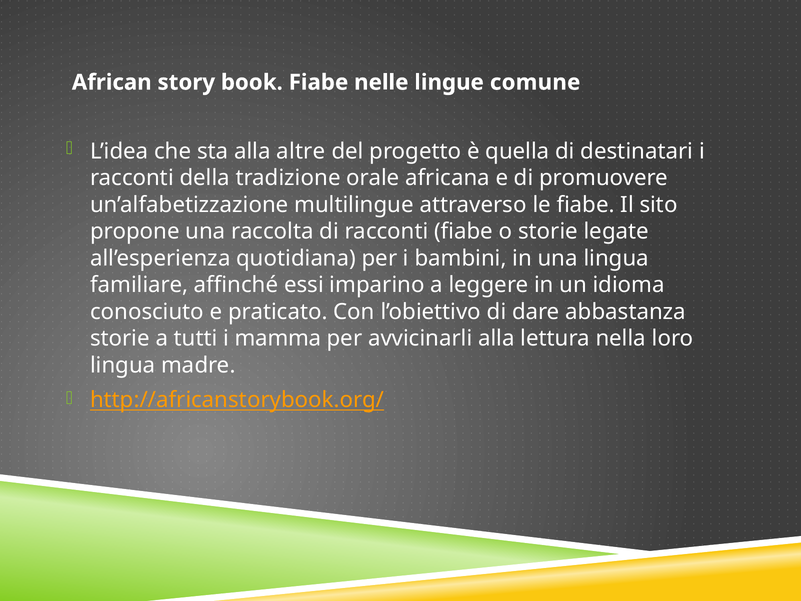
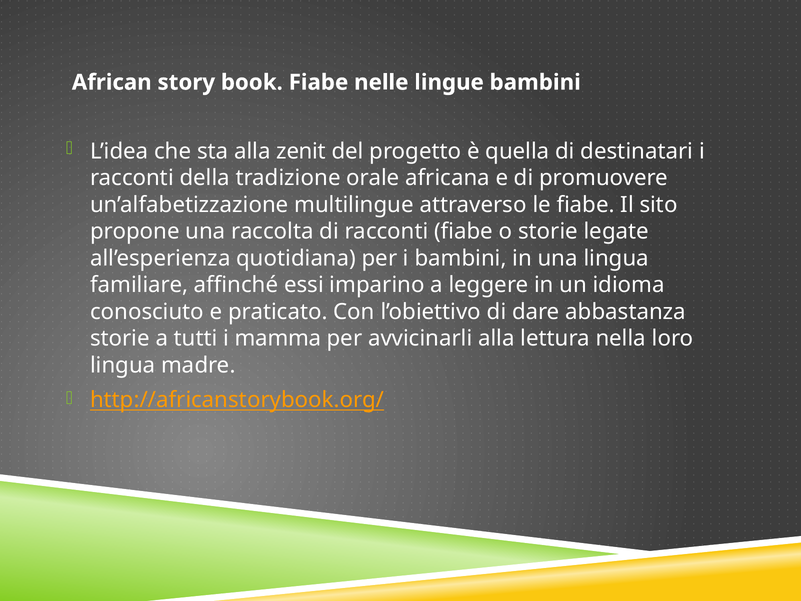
lingue comune: comune -> bambini
altre: altre -> zenit
